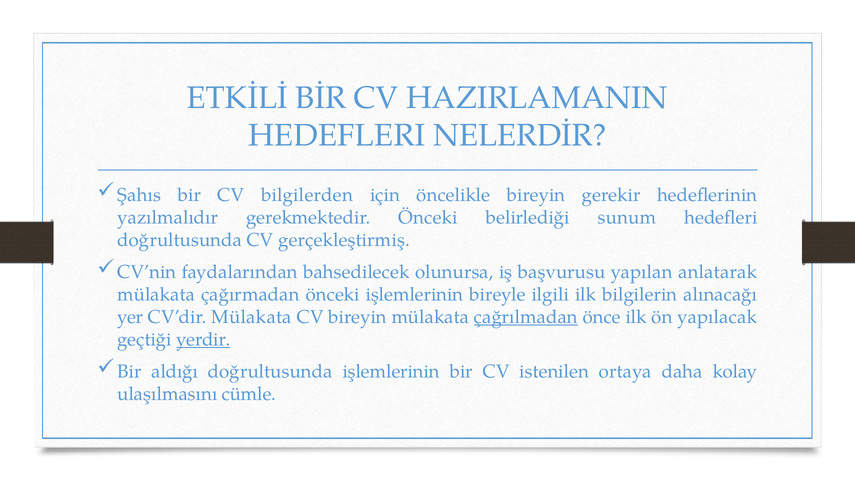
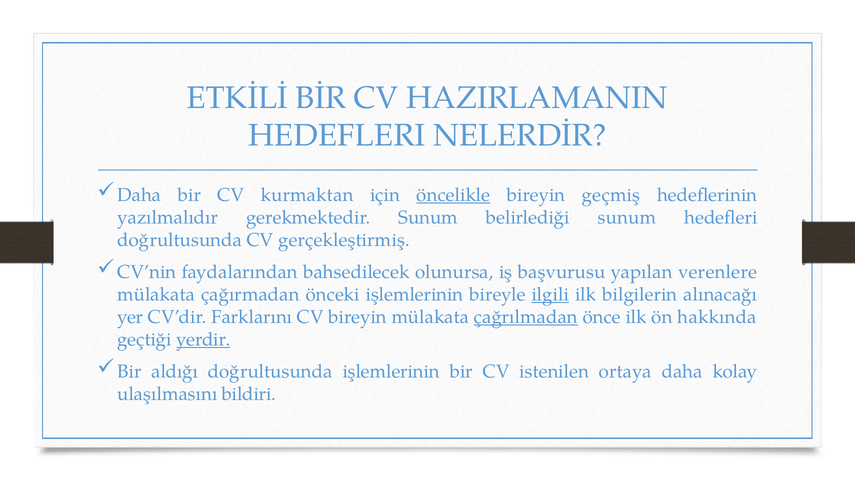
Şahıs at (139, 195): Şahıs -> Daha
bilgilerden: bilgilerden -> kurmaktan
öncelikle underline: none -> present
gerekir: gerekir -> geçmiş
gerekmektedir Önceki: Önceki -> Sunum
anlatarak: anlatarak -> verenlere
ilgili underline: none -> present
CV’dir Mülakata: Mülakata -> Farklarını
yapılacak: yapılacak -> hakkında
cümle: cümle -> bildiri
